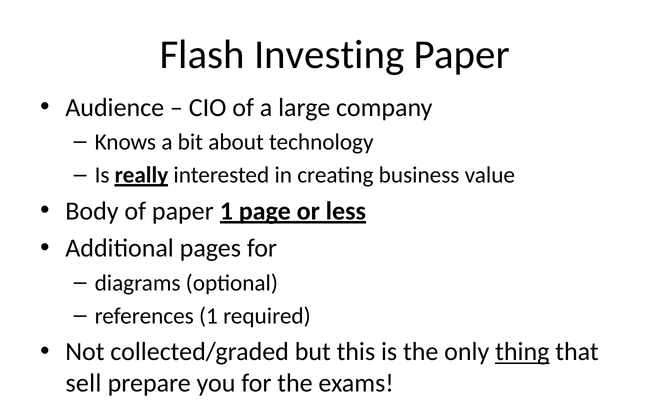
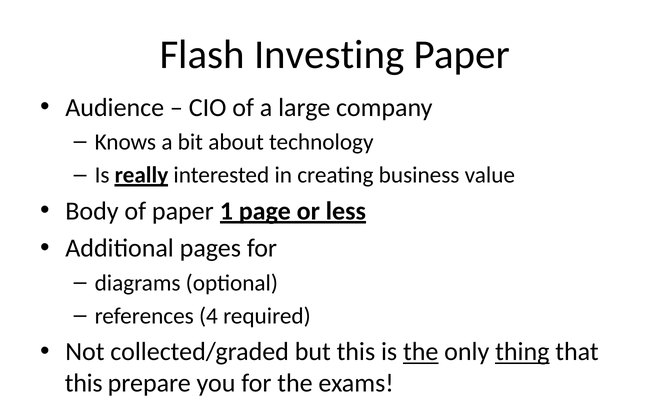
references 1: 1 -> 4
the at (421, 352) underline: none -> present
sell at (83, 383): sell -> this
